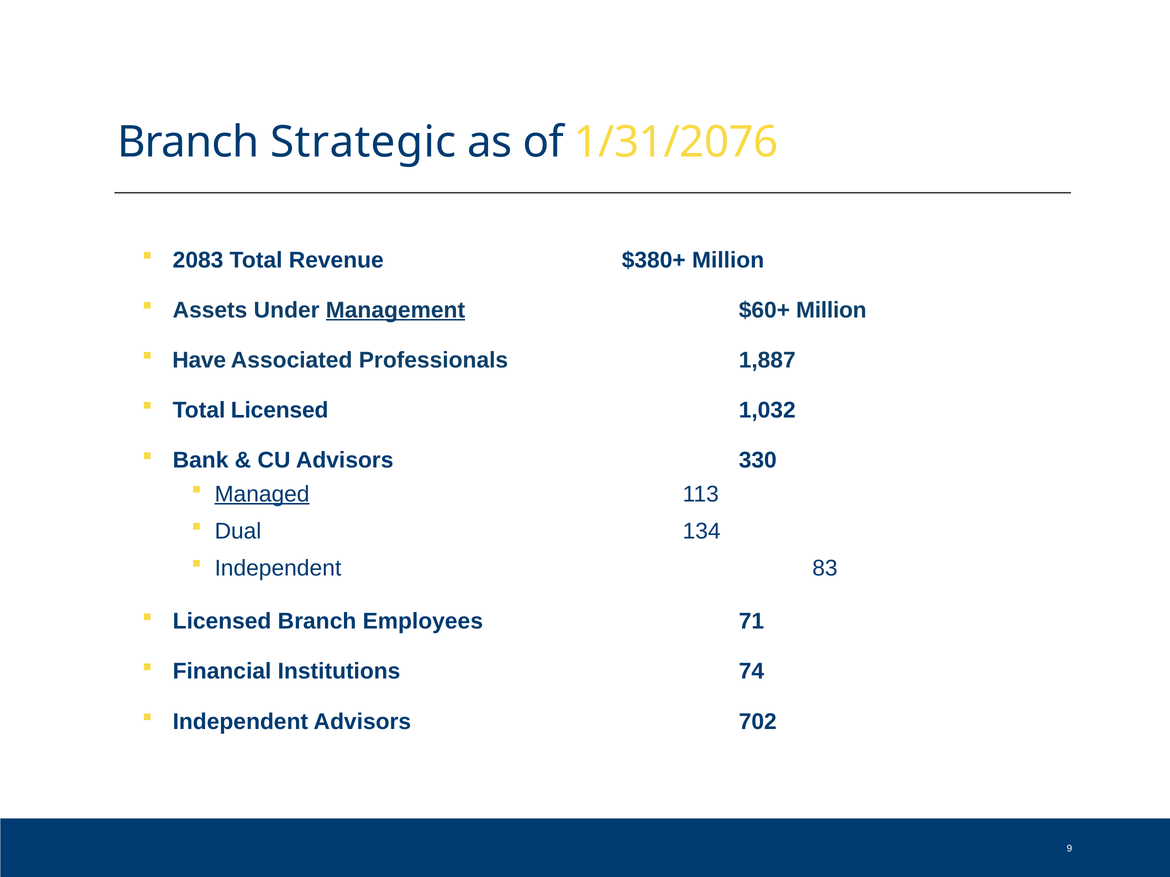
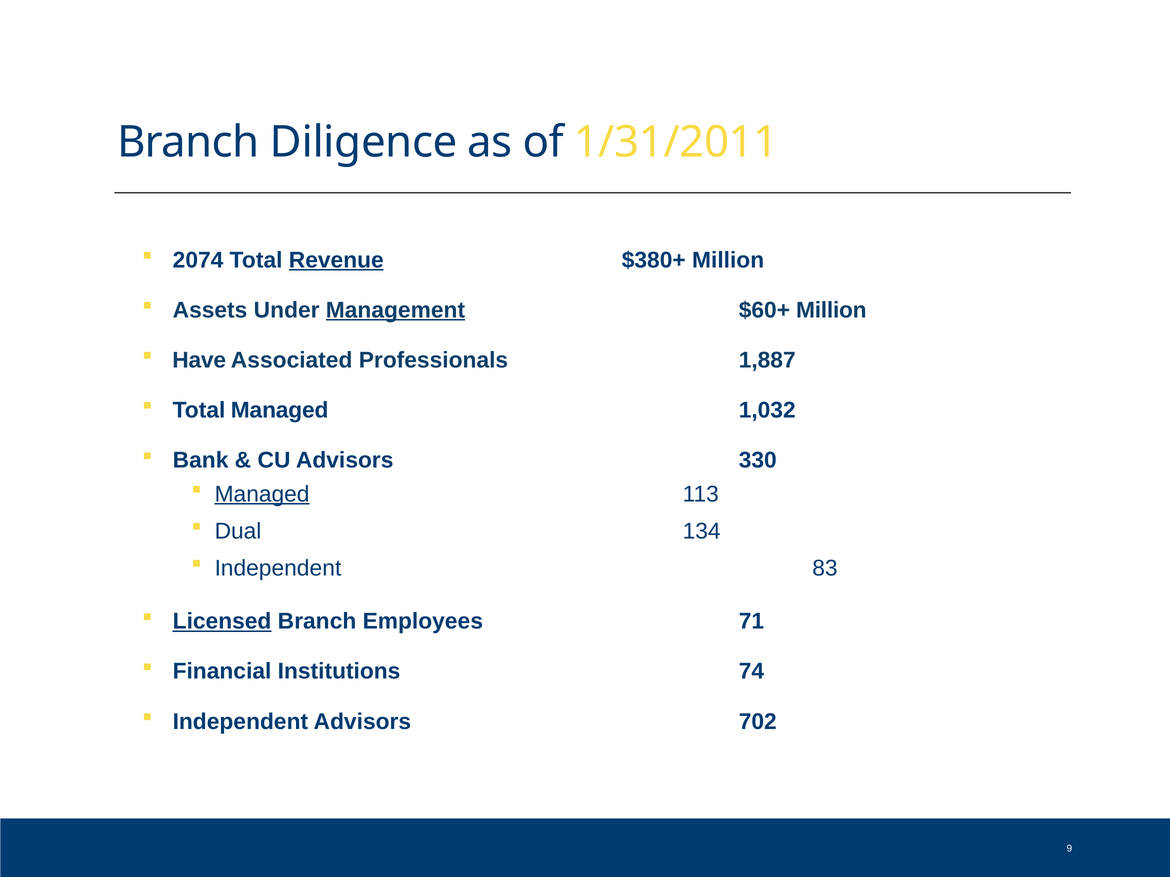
Strategic: Strategic -> Diligence
1/31/2076: 1/31/2076 -> 1/31/2011
2083: 2083 -> 2074
Revenue underline: none -> present
Total Licensed: Licensed -> Managed
Licensed at (222, 622) underline: none -> present
